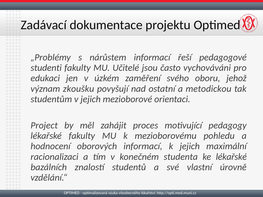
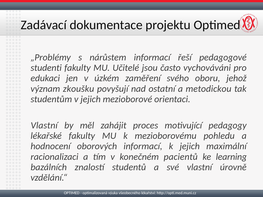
Project at (44, 126): Project -> Vlastní
studenta: studenta -> pacientů
ke lékařské: lékařské -> learning
